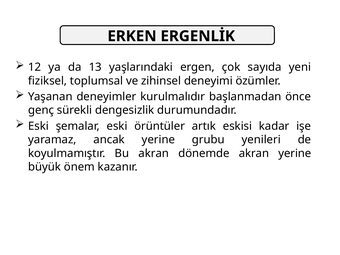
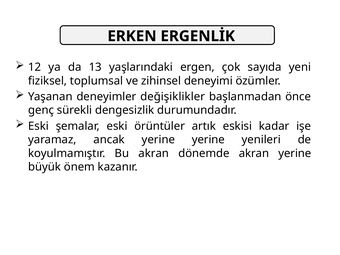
kurulmalıdır: kurulmalıdır -> değişiklikler
yerine grubu: grubu -> yerine
